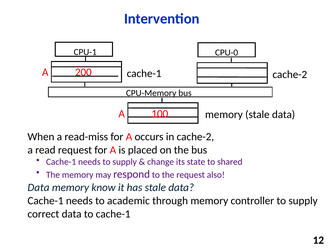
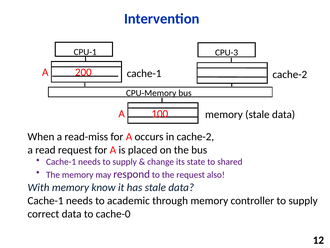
CPU-0: CPU-0 -> CPU-3
Data at (38, 187): Data -> With
to cache-1: cache-1 -> cache-0
